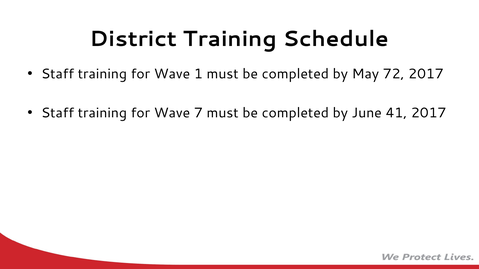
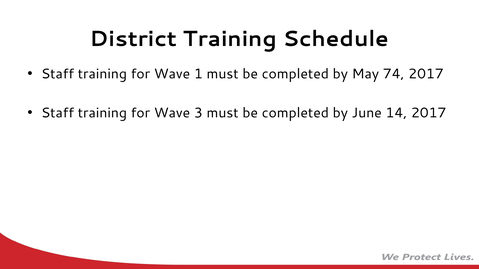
72: 72 -> 74
7: 7 -> 3
41: 41 -> 14
